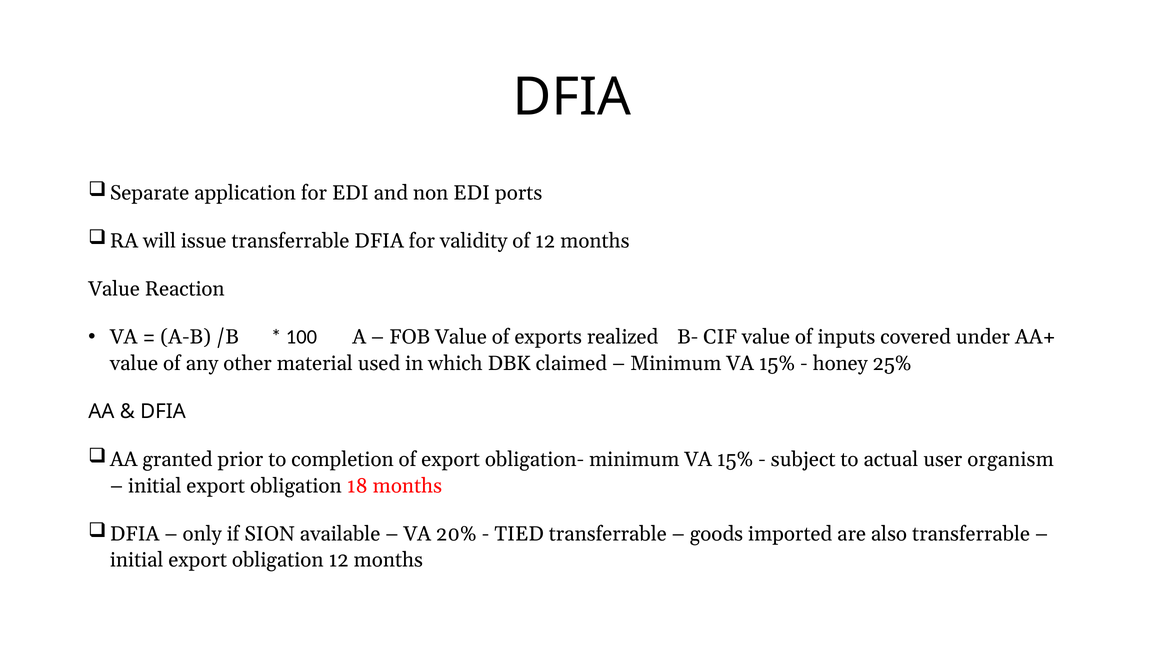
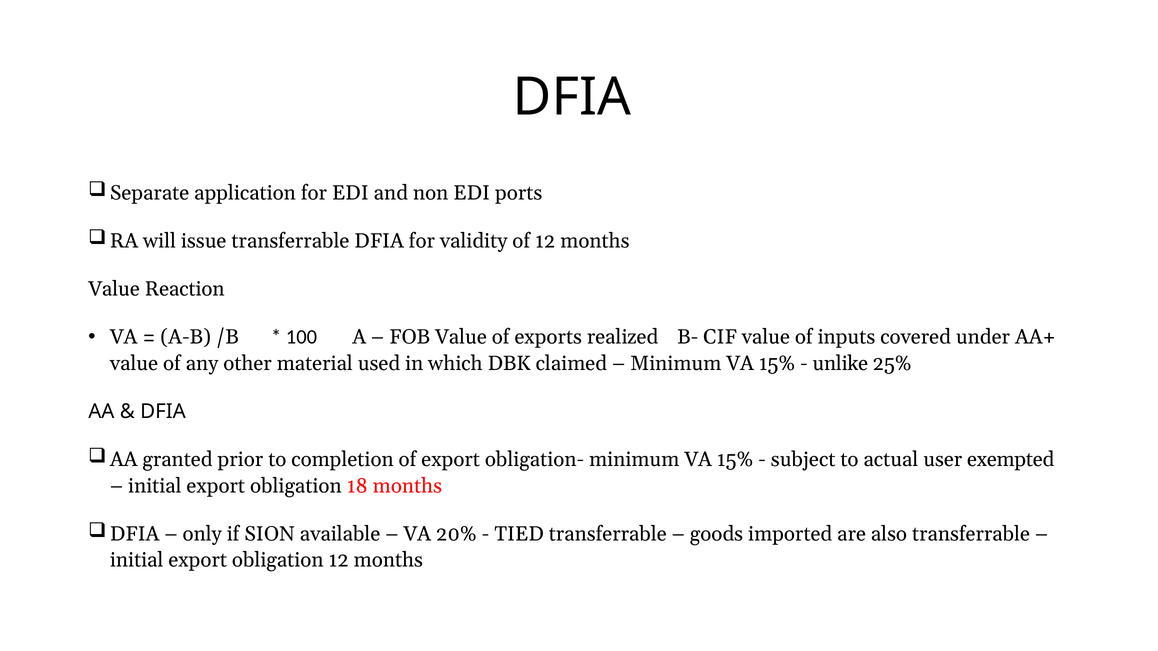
honey: honey -> unlike
organism: organism -> exempted
